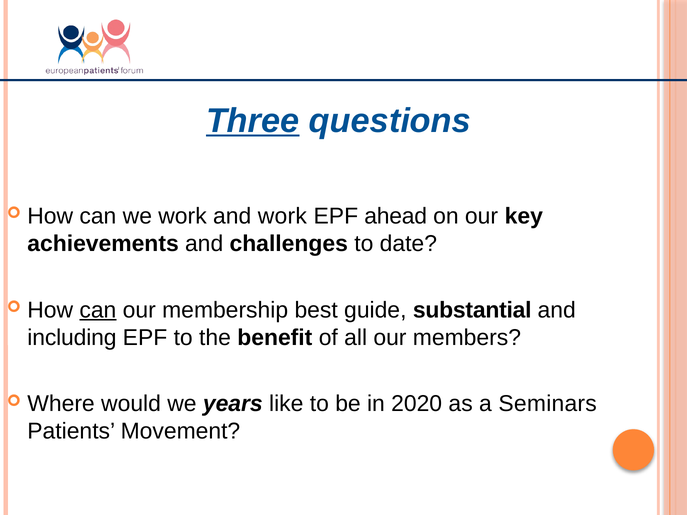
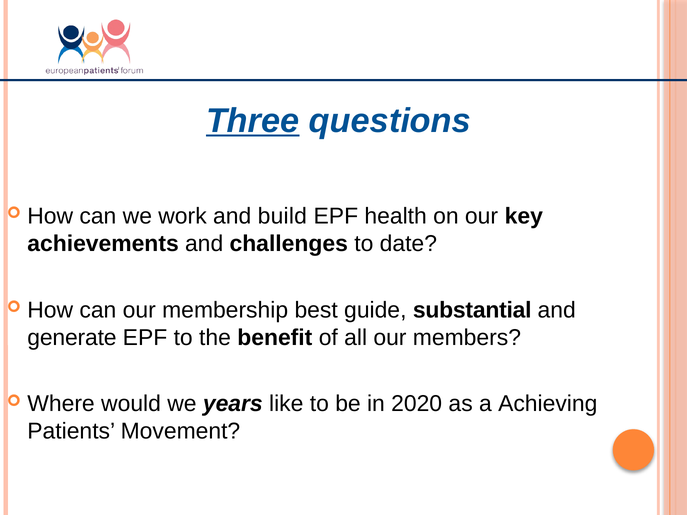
and work: work -> build
ahead: ahead -> health
can at (98, 310) underline: present -> none
including: including -> generate
Seminars: Seminars -> Achieving
